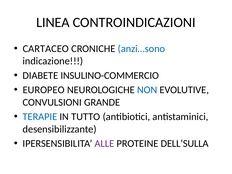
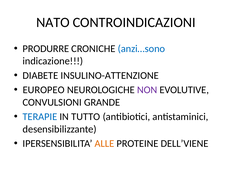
LINEA: LINEA -> NATO
CARTACEO: CARTACEO -> PRODURRE
INSULINO-COMMERCIO: INSULINO-COMMERCIO -> INSULINO-ATTENZIONE
NON colour: blue -> purple
ALLE colour: purple -> orange
DELL’SULLA: DELL’SULLA -> DELL’VIENE
